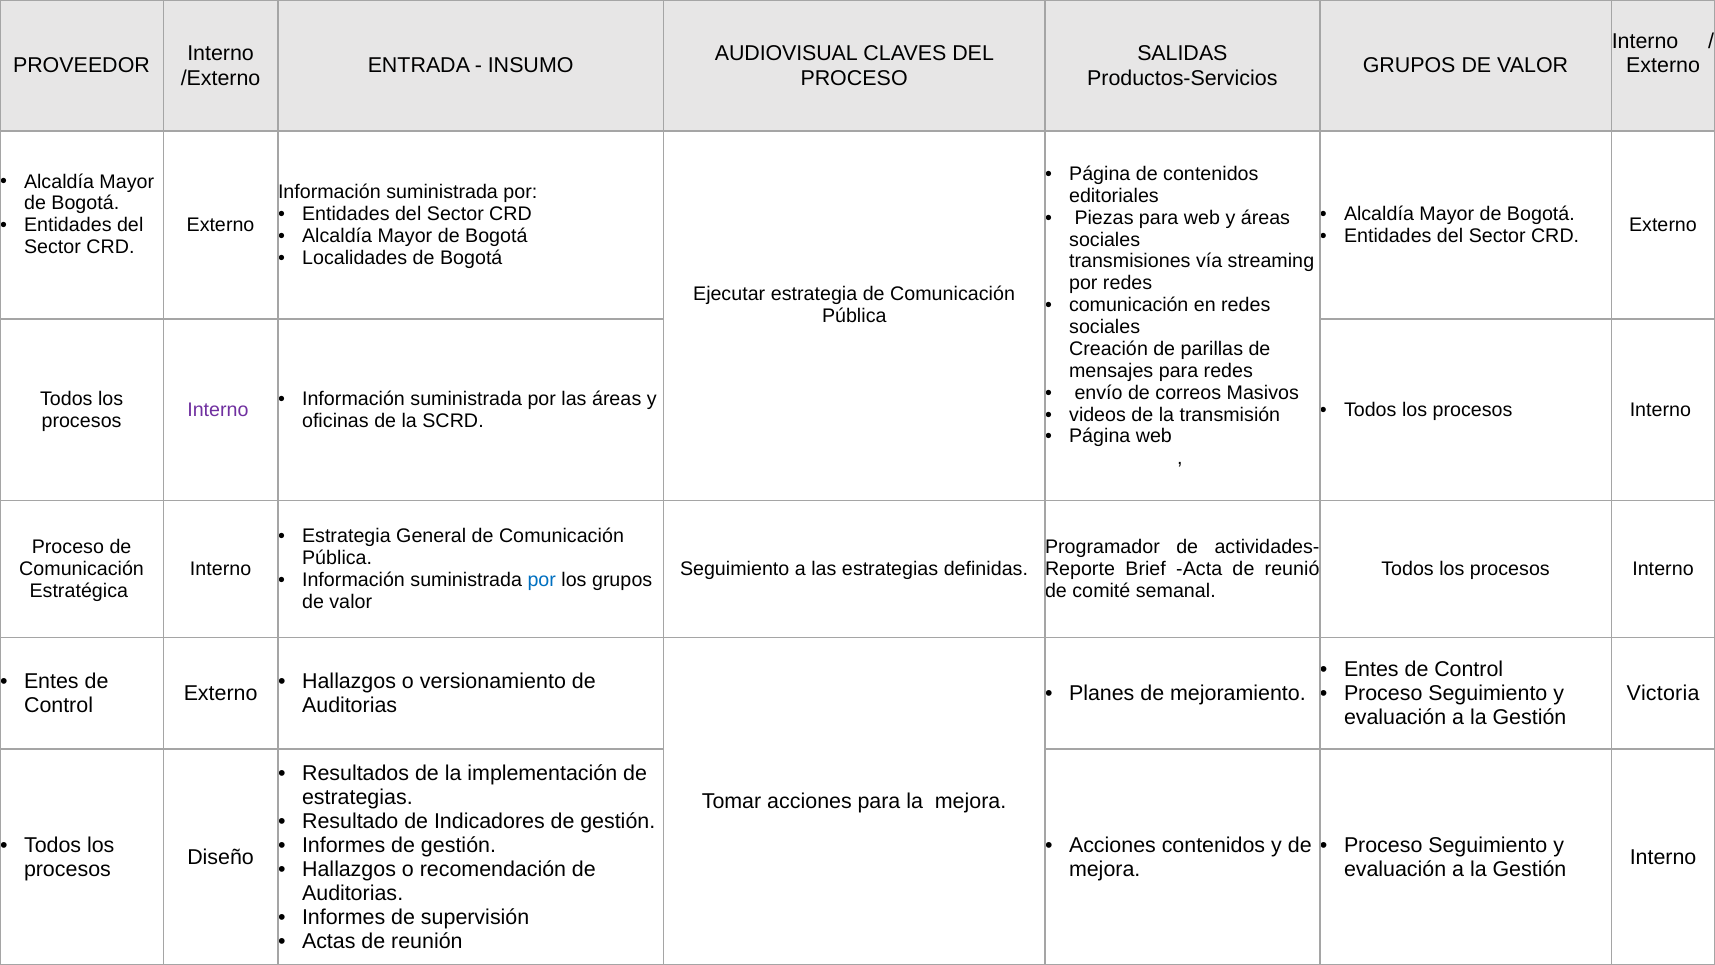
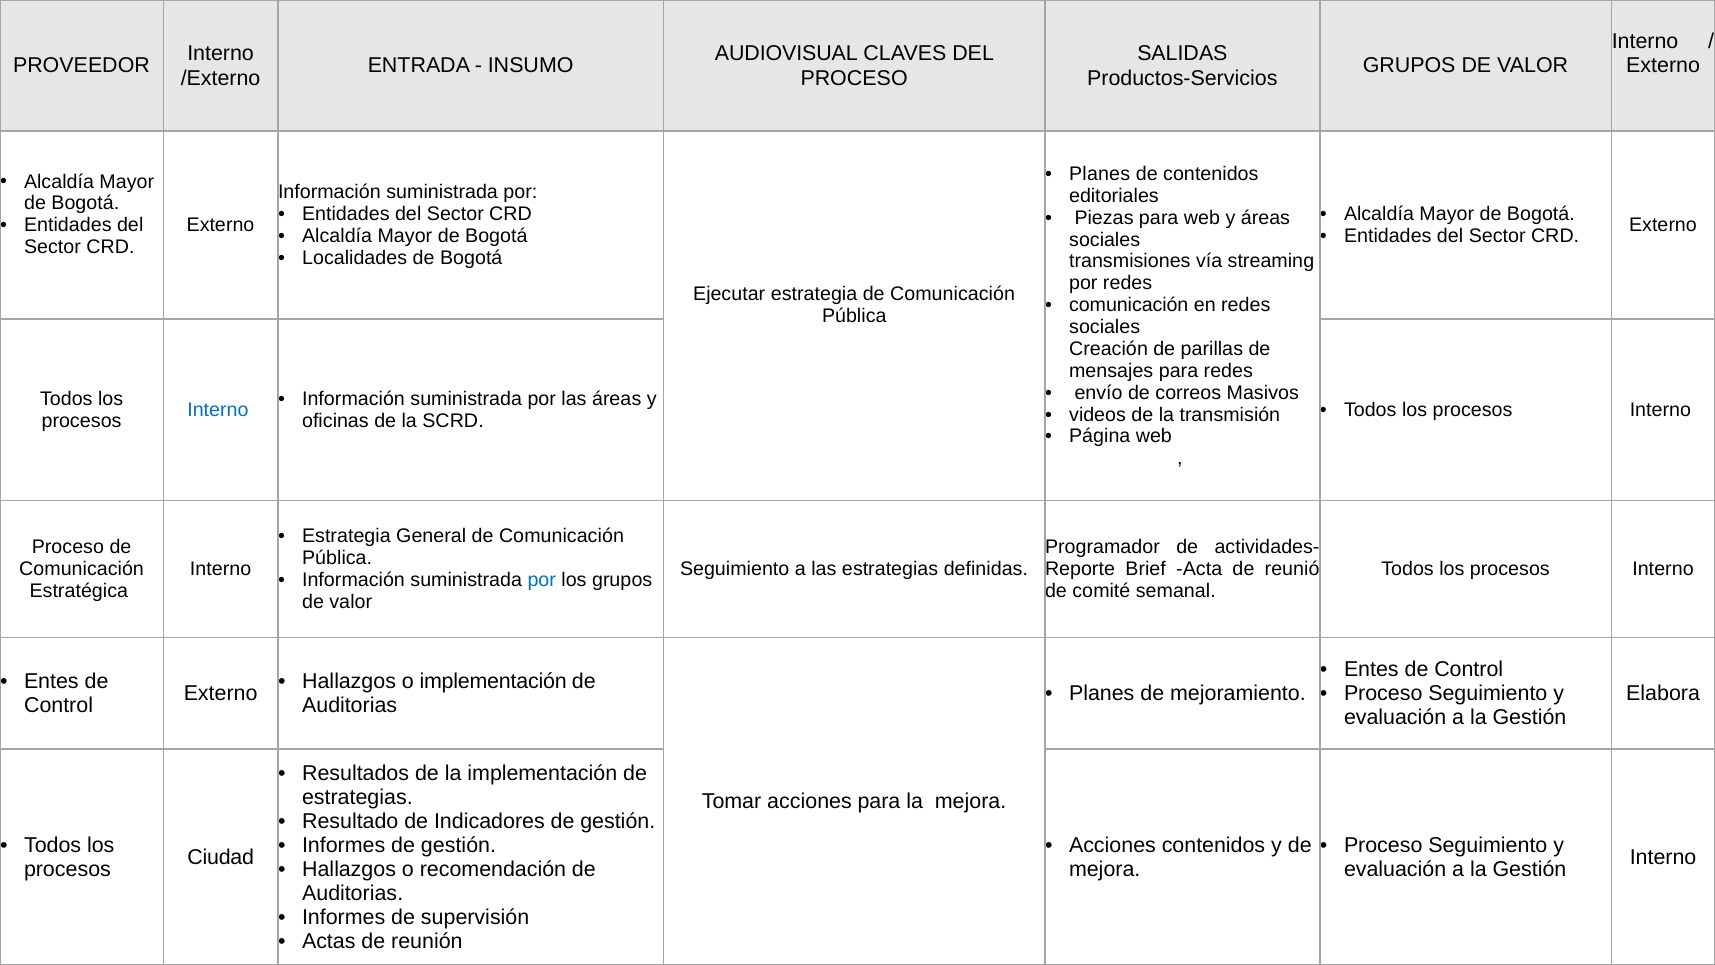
Página at (1100, 174): Página -> Planes
Interno at (218, 410) colour: purple -> blue
o versionamiento: versionamiento -> implementación
Victoria: Victoria -> Elabora
Diseño: Diseño -> Ciudad
